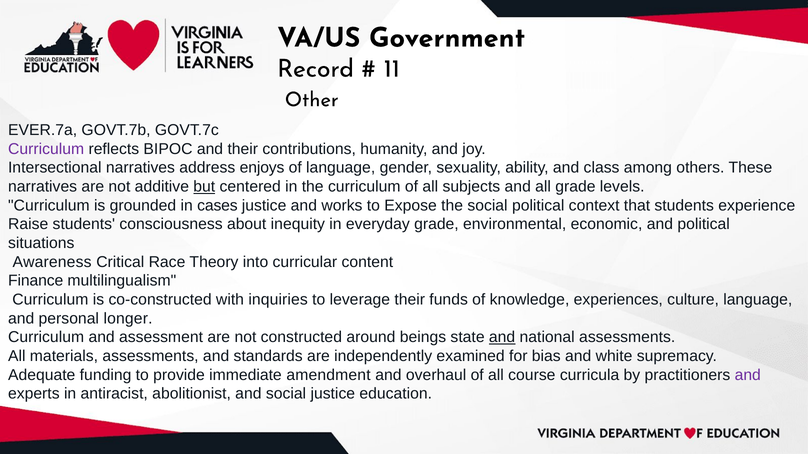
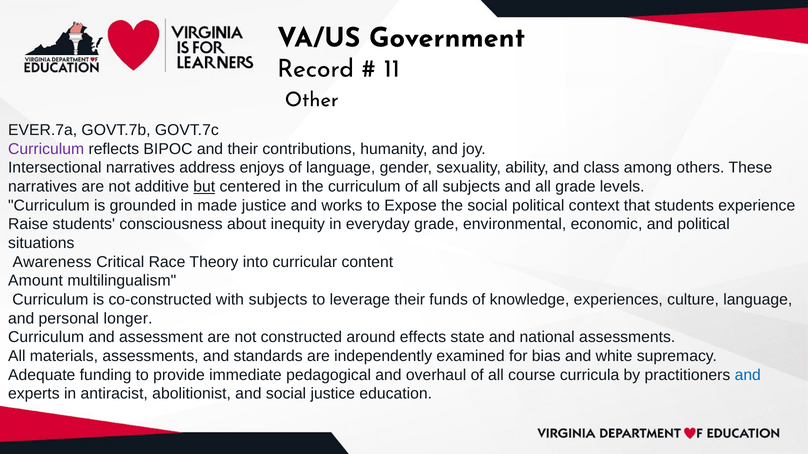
cases: cases -> made
Finance: Finance -> Amount
with inquiries: inquiries -> subjects
beings: beings -> effects
and at (502, 338) underline: present -> none
amendment: amendment -> pedagogical
and at (748, 375) colour: purple -> blue
